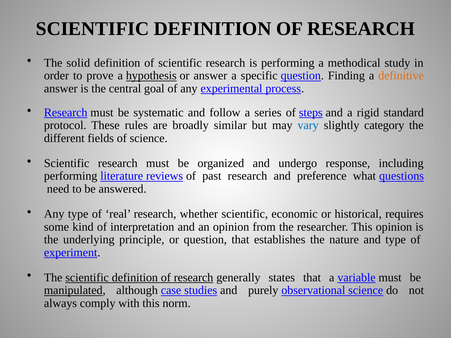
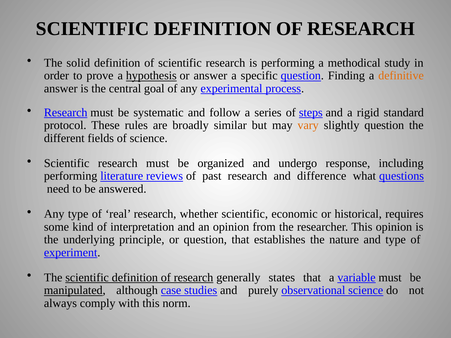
vary colour: blue -> orange
slightly category: category -> question
preference: preference -> difference
